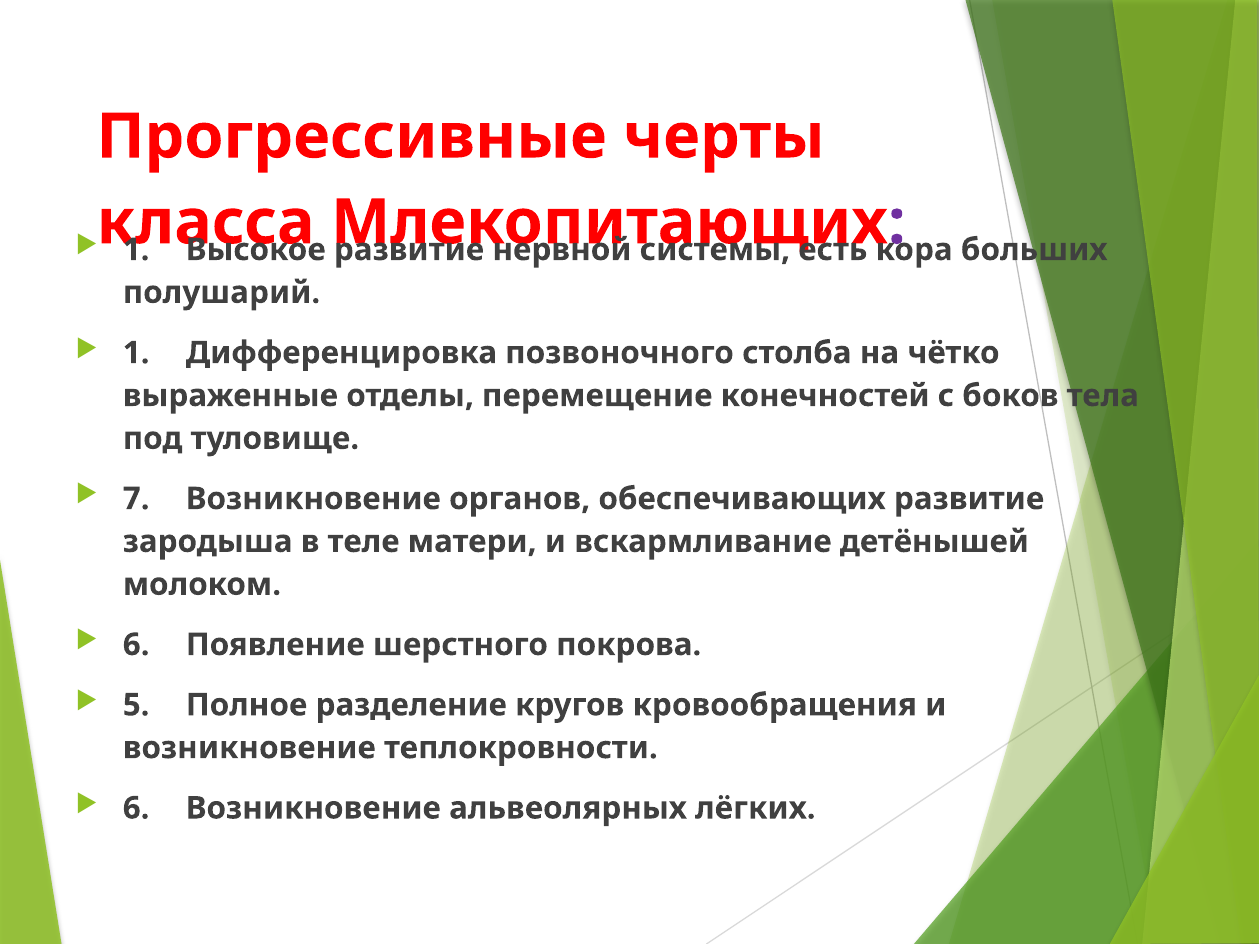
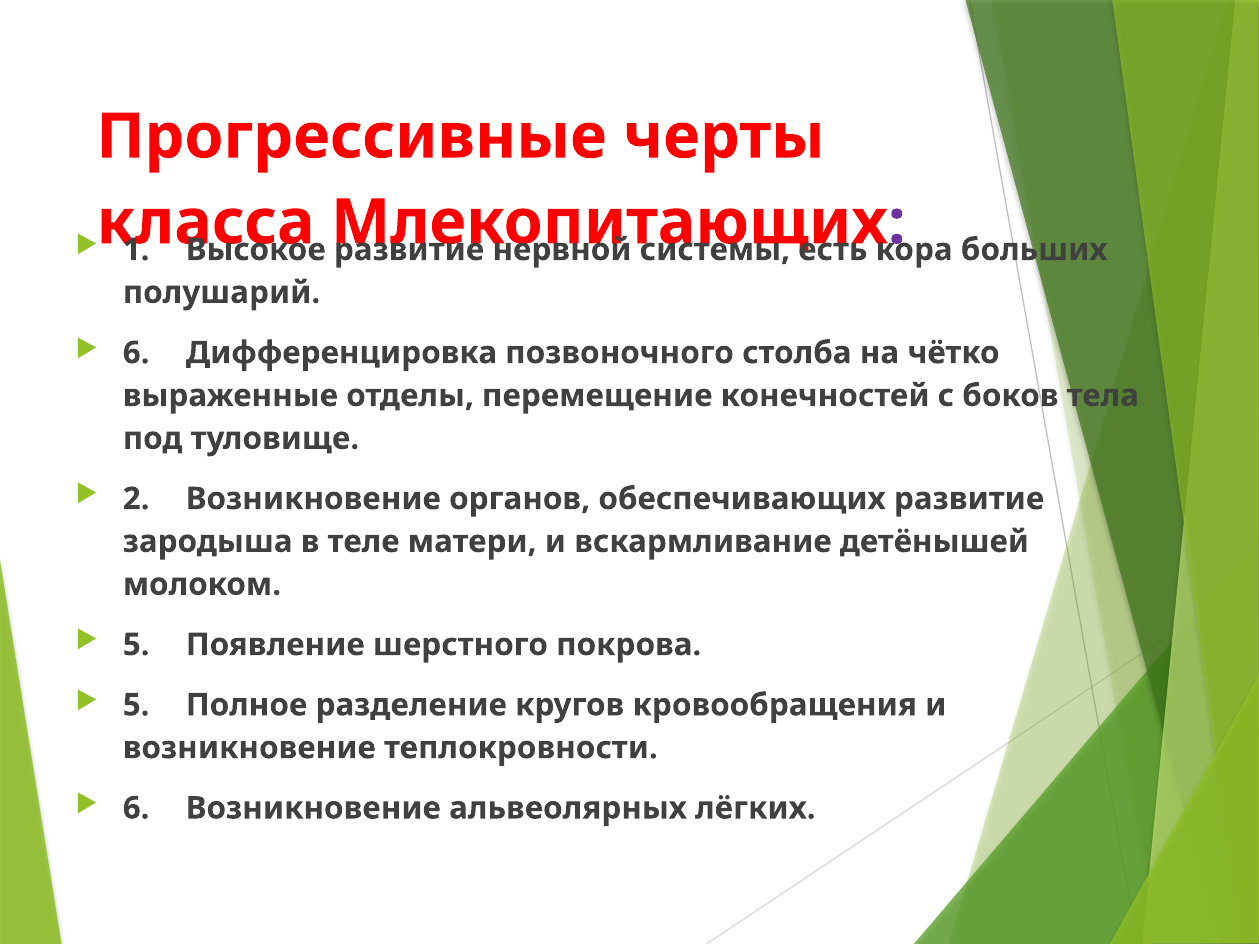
1 at (136, 353): 1 -> 6
7: 7 -> 2
6 at (136, 645): 6 -> 5
